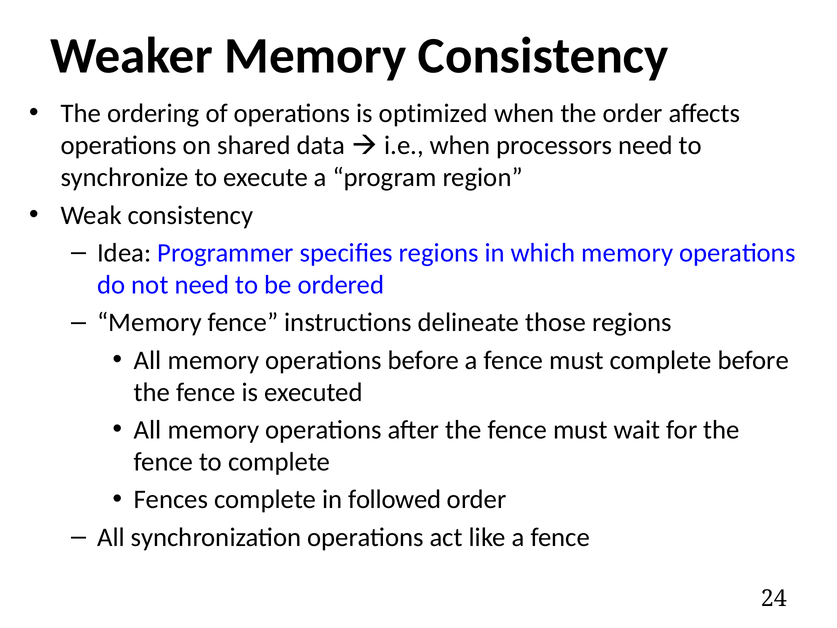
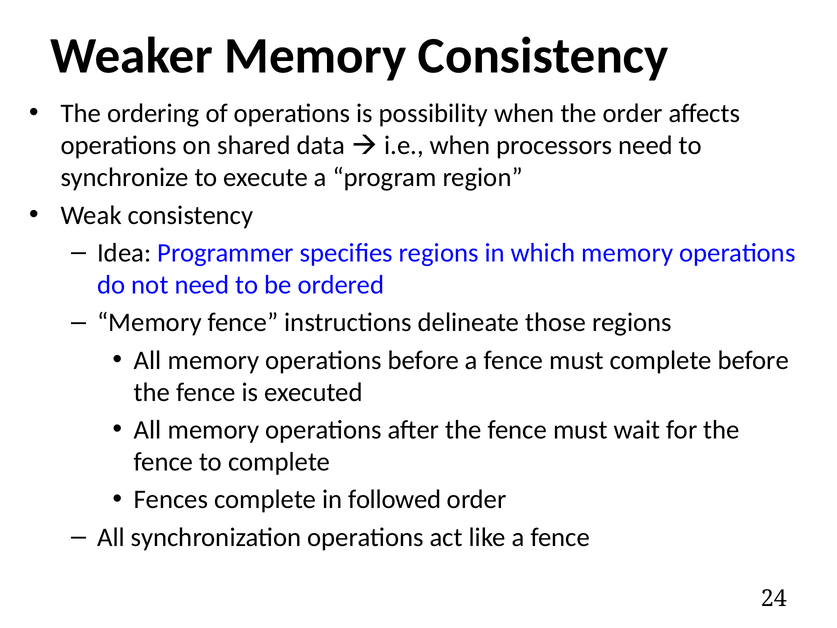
optimized: optimized -> possibility
